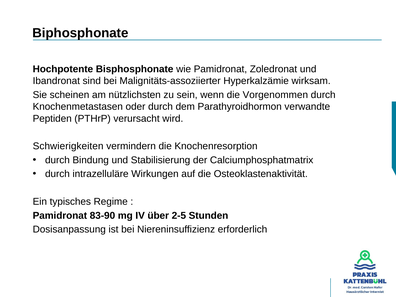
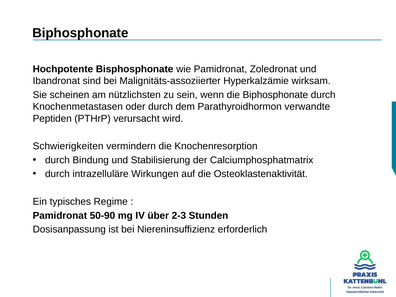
die Vorgenommen: Vorgenommen -> Biphosphonate
83-90: 83-90 -> 50-90
2-5: 2-5 -> 2-3
